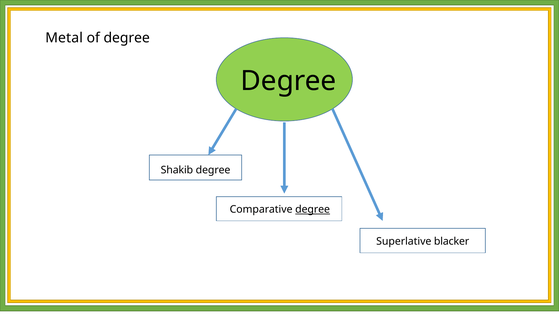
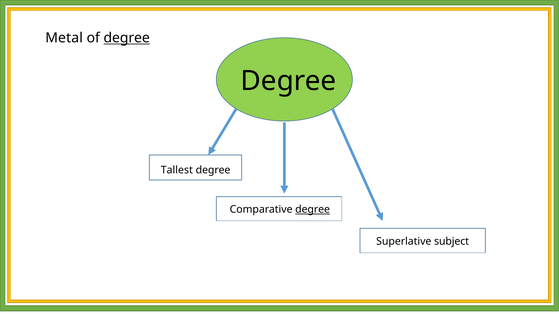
degree at (127, 38) underline: none -> present
Shakib: Shakib -> Tallest
blacker: blacker -> subject
